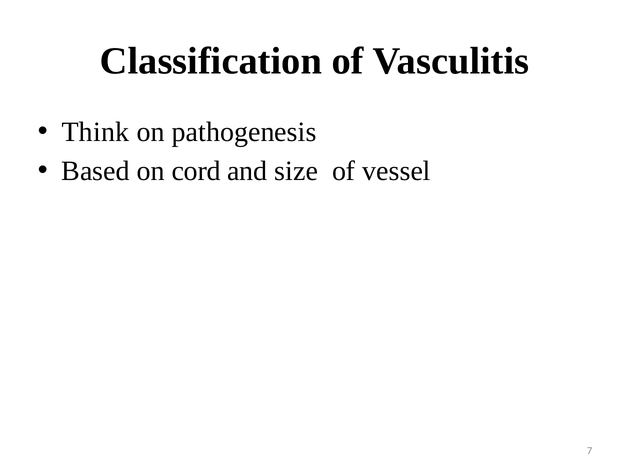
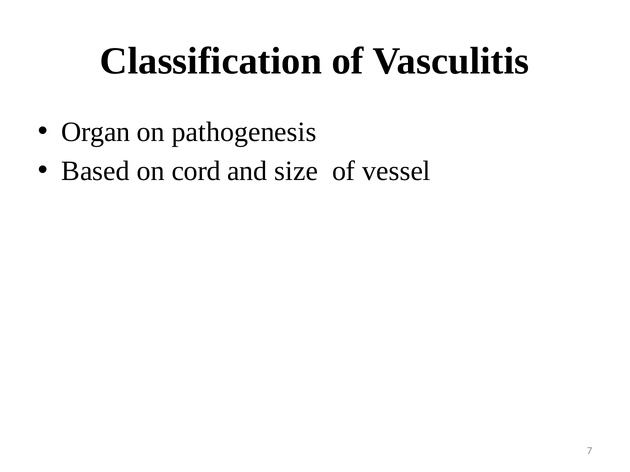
Think: Think -> Organ
